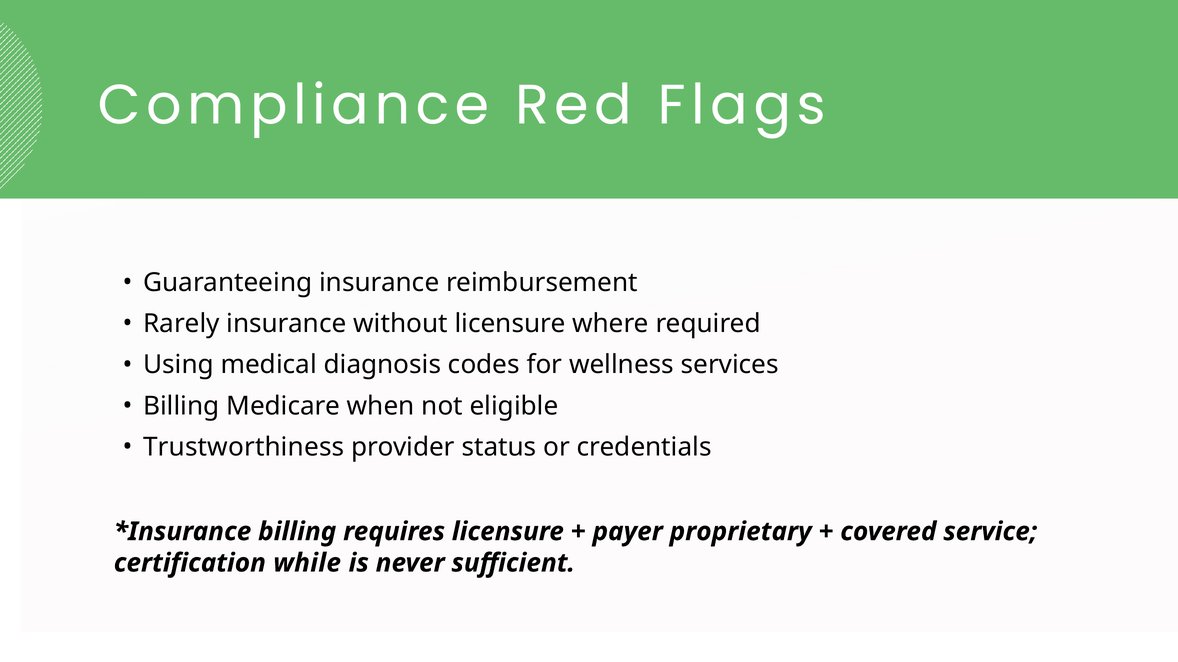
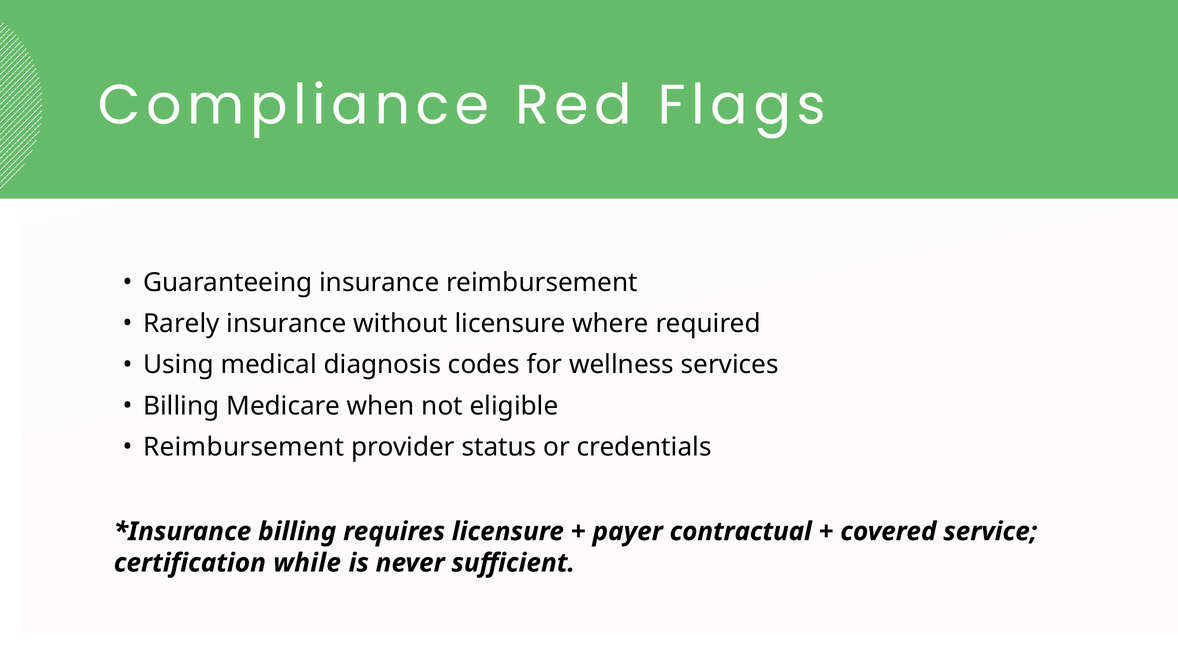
Trustworthiness at (244, 448): Trustworthiness -> Reimbursement
proprietary: proprietary -> contractual
